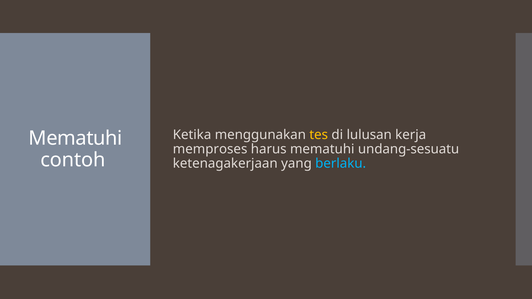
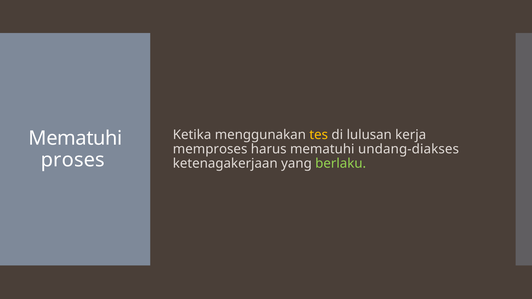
undang-sesuatu: undang-sesuatu -> undang-diakses
contoh: contoh -> proses
berlaku colour: light blue -> light green
